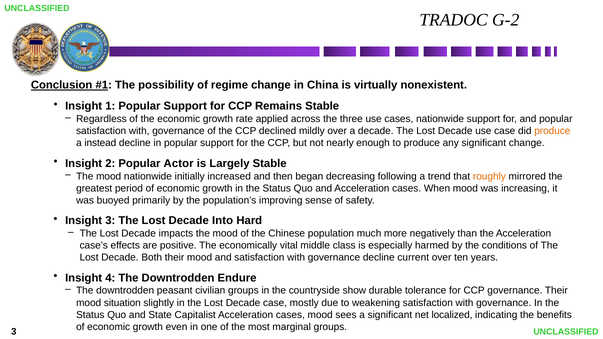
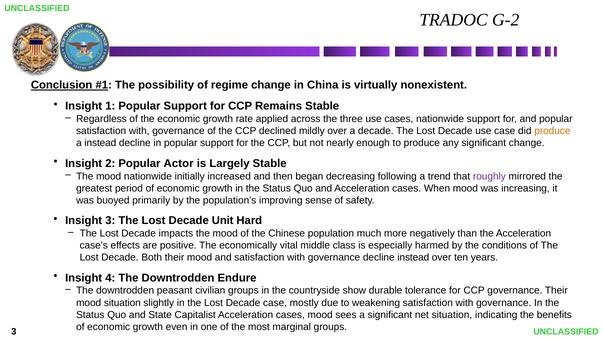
roughly colour: orange -> purple
Into: Into -> Unit
decline current: current -> instead
net localized: localized -> situation
